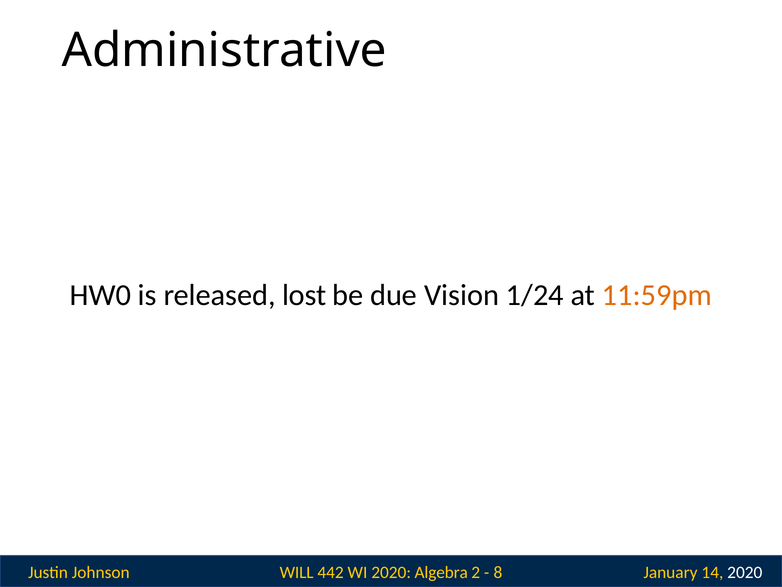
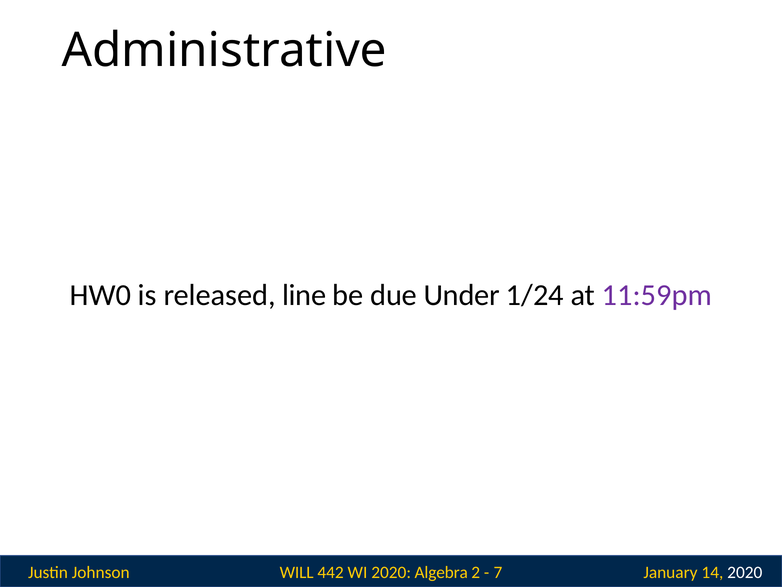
lost: lost -> line
Vision: Vision -> Under
11:59pm colour: orange -> purple
8: 8 -> 7
